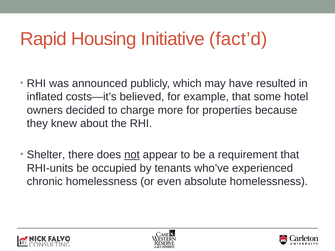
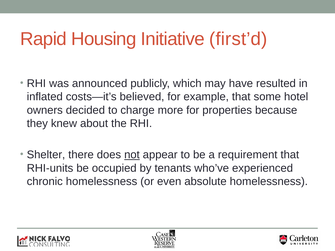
fact’d: fact’d -> first’d
